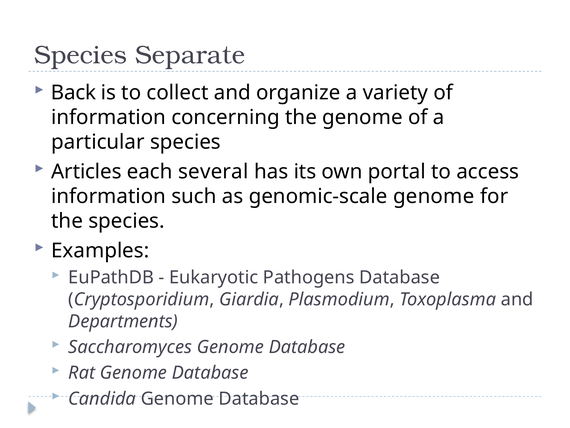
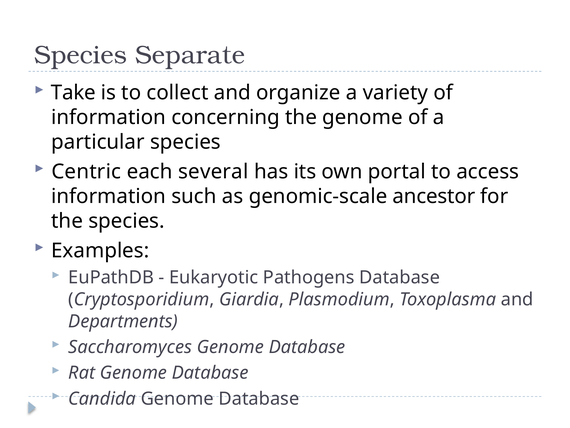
Back: Back -> Take
Articles: Articles -> Centric
genomic-scale genome: genome -> ancestor
